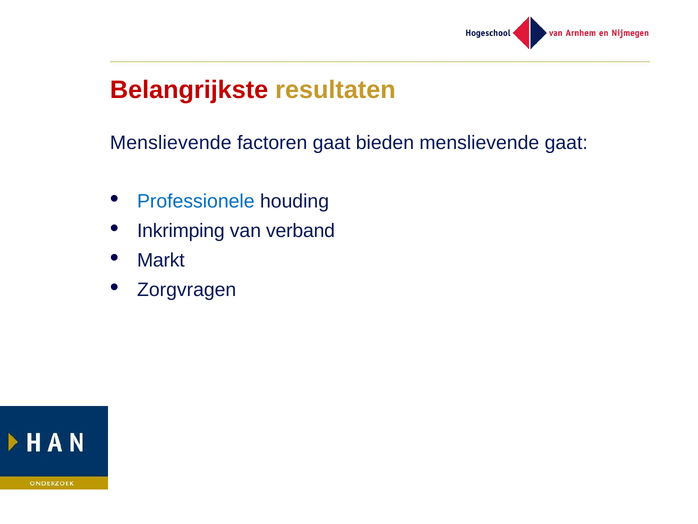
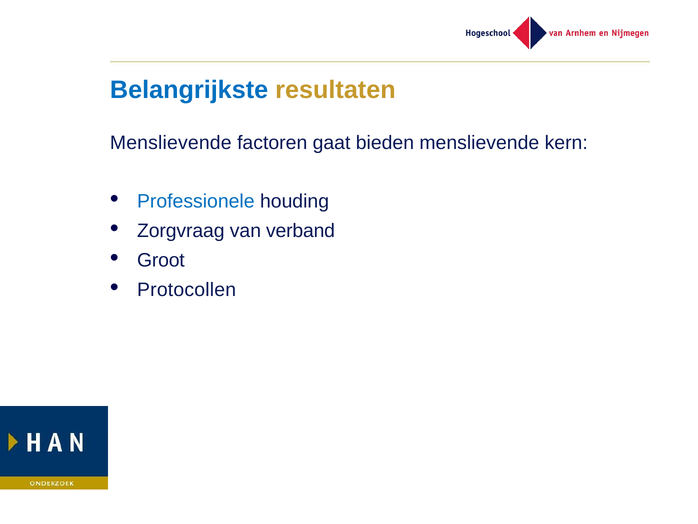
Belangrijkste colour: red -> blue
menslievende gaat: gaat -> kern
Inkrimping: Inkrimping -> Zorgvraag
Markt: Markt -> Groot
Zorgvragen: Zorgvragen -> Protocollen
